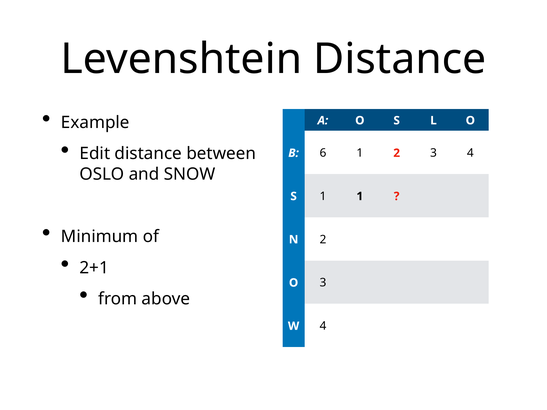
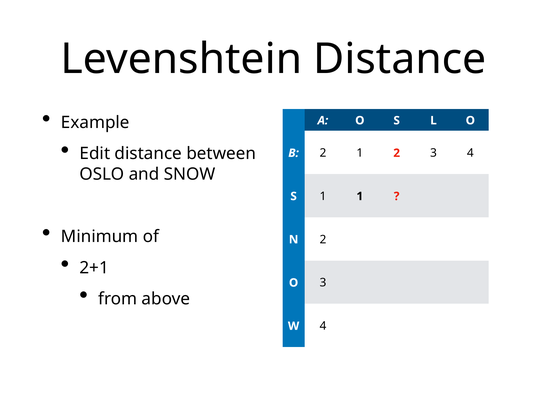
B 6: 6 -> 2
